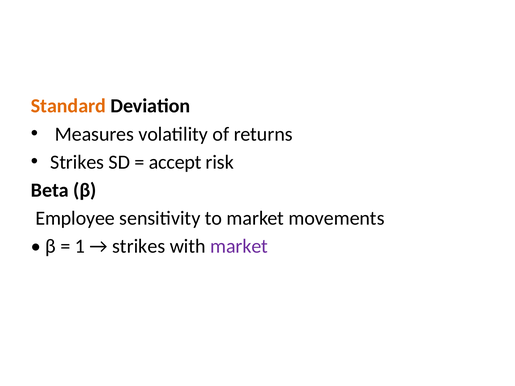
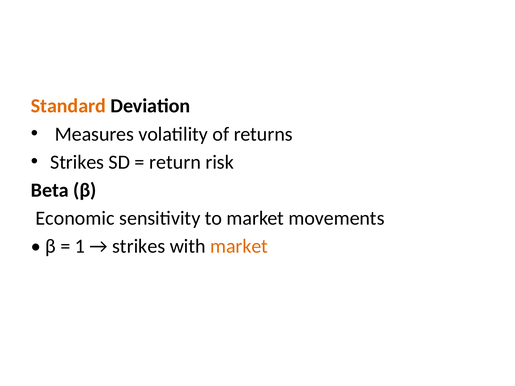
accept: accept -> return
Employee: Employee -> Economic
market at (239, 246) colour: purple -> orange
